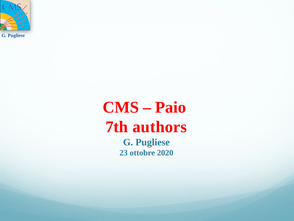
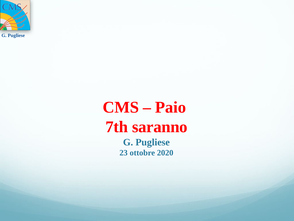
authors: authors -> saranno
